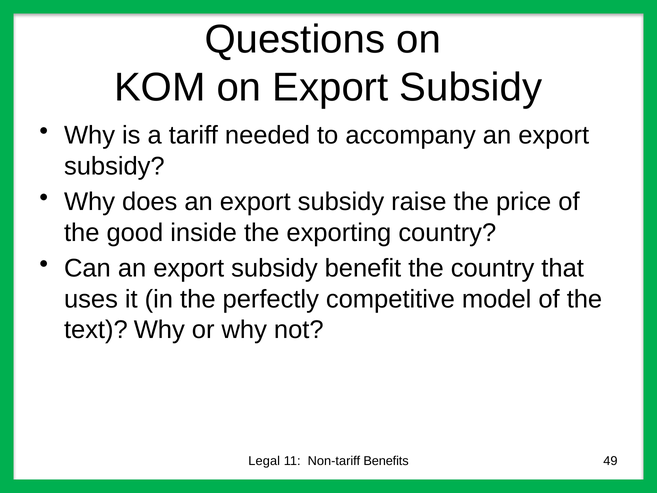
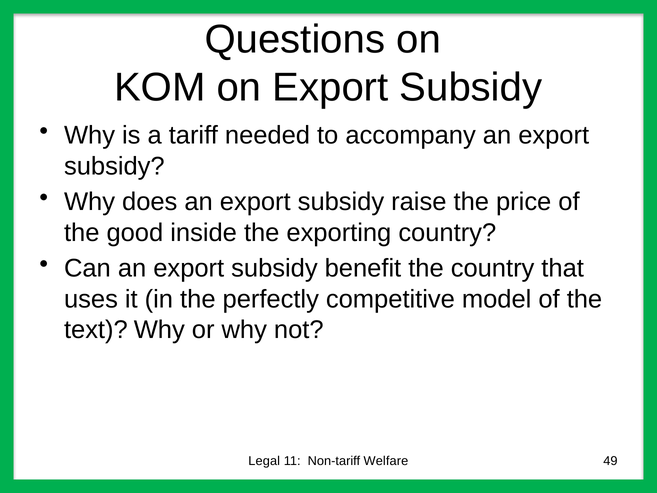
Benefits: Benefits -> Welfare
